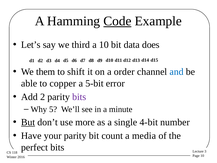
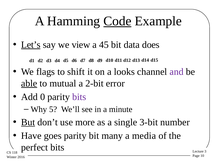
Let’s underline: none -> present
third: third -> view
a 10: 10 -> 45
them: them -> flags
order: order -> looks
and colour: blue -> purple
able underline: none -> present
copper: copper -> mutual
5-bit: 5-bit -> 2-bit
2: 2 -> 0
4-bit: 4-bit -> 3-bit
your: your -> goes
count: count -> many
